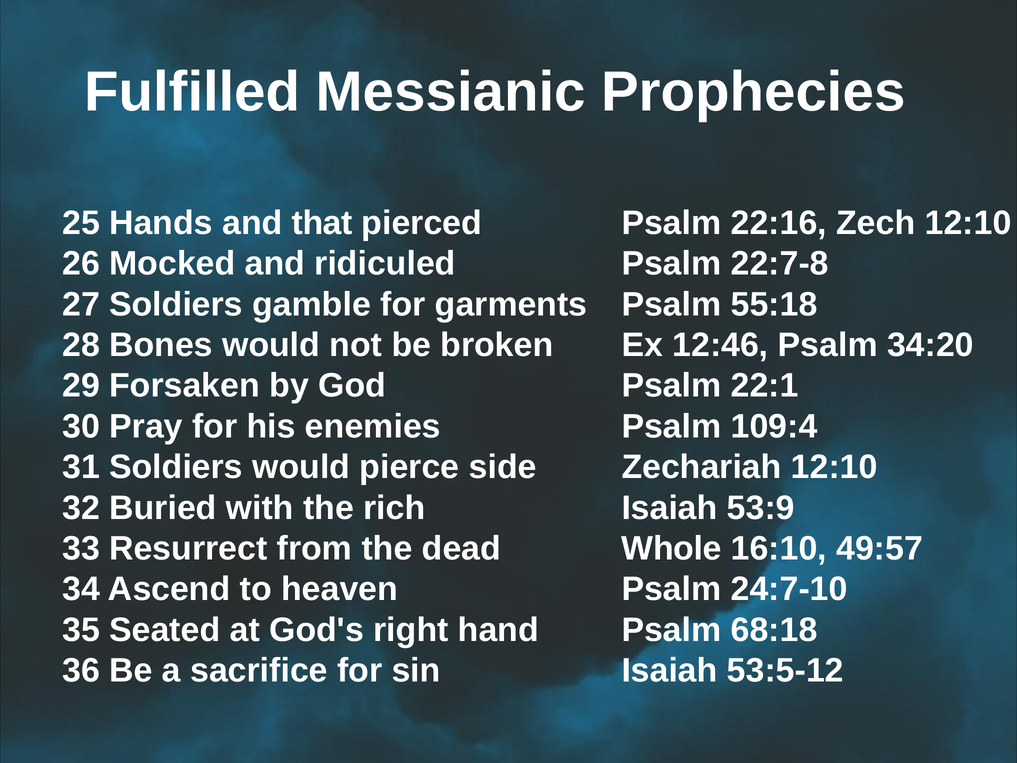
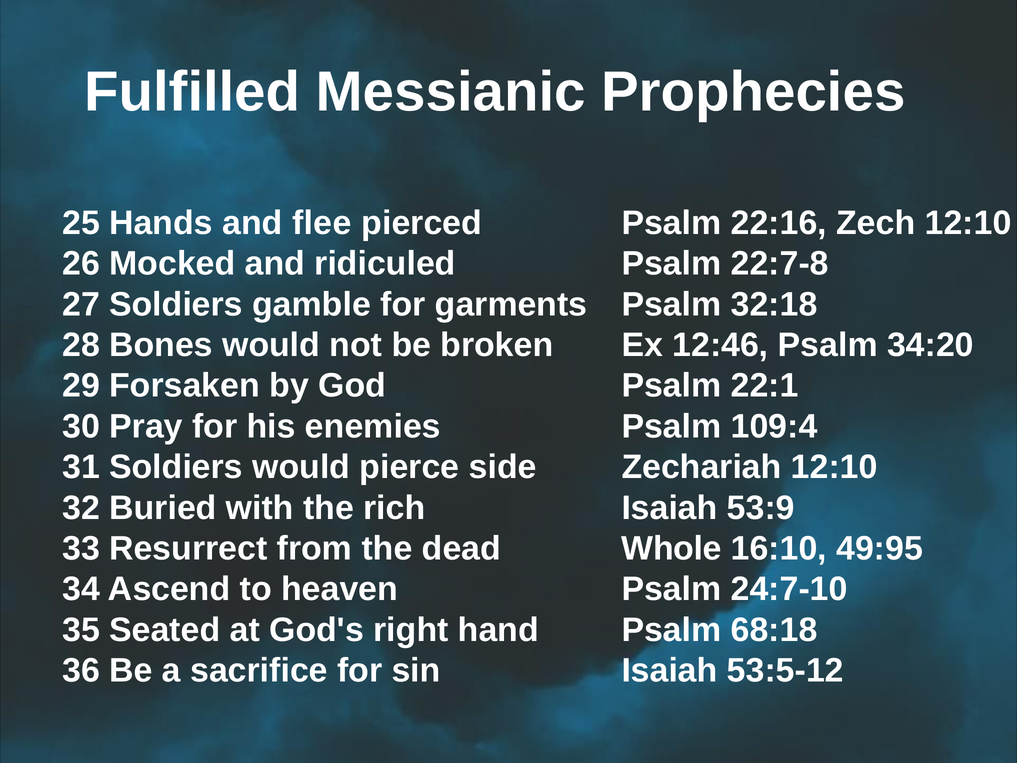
that: that -> flee
55:18: 55:18 -> 32:18
49:57: 49:57 -> 49:95
